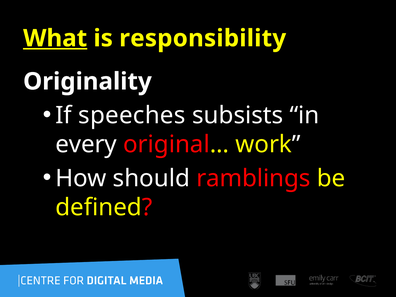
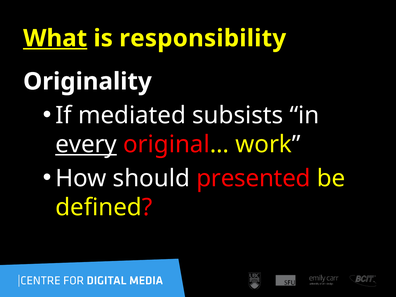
speeches: speeches -> mediated
every underline: none -> present
ramblings: ramblings -> presented
